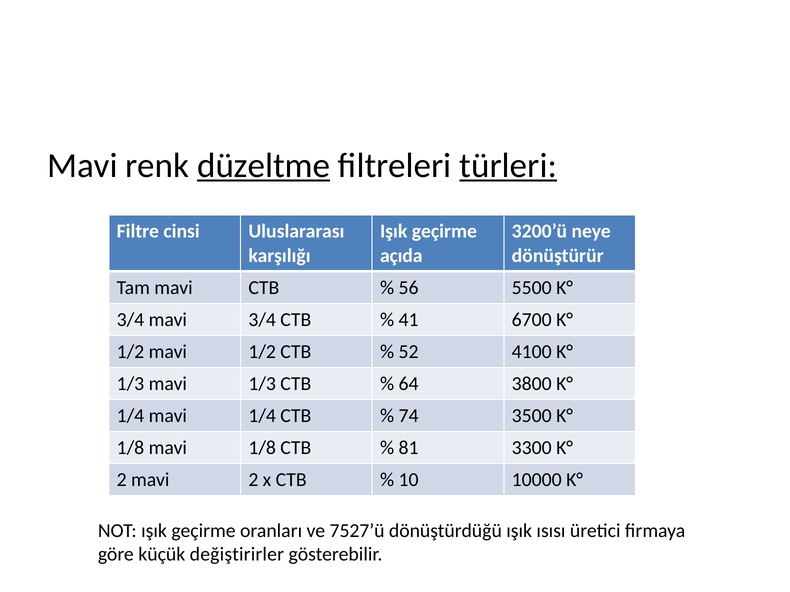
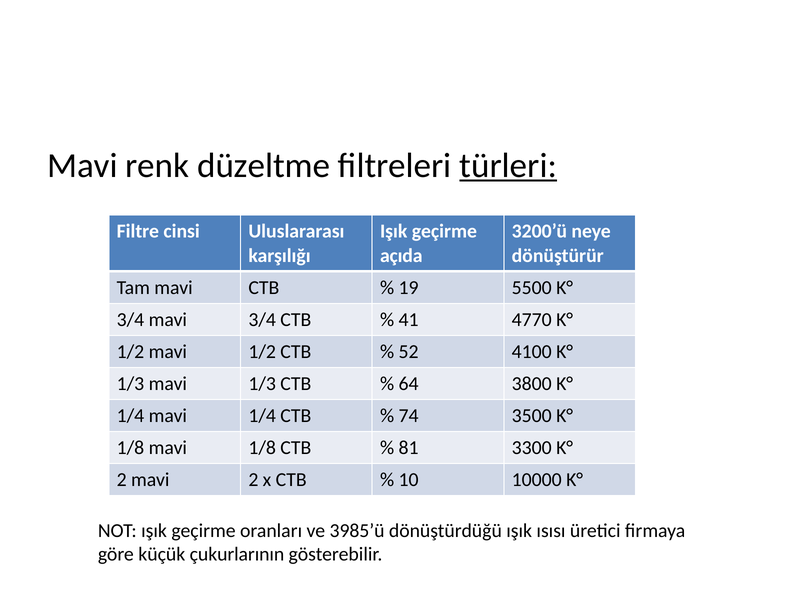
düzeltme underline: present -> none
56: 56 -> 19
6700: 6700 -> 4770
7527’ü: 7527’ü -> 3985’ü
değiştirirler: değiştirirler -> çukurlarının
